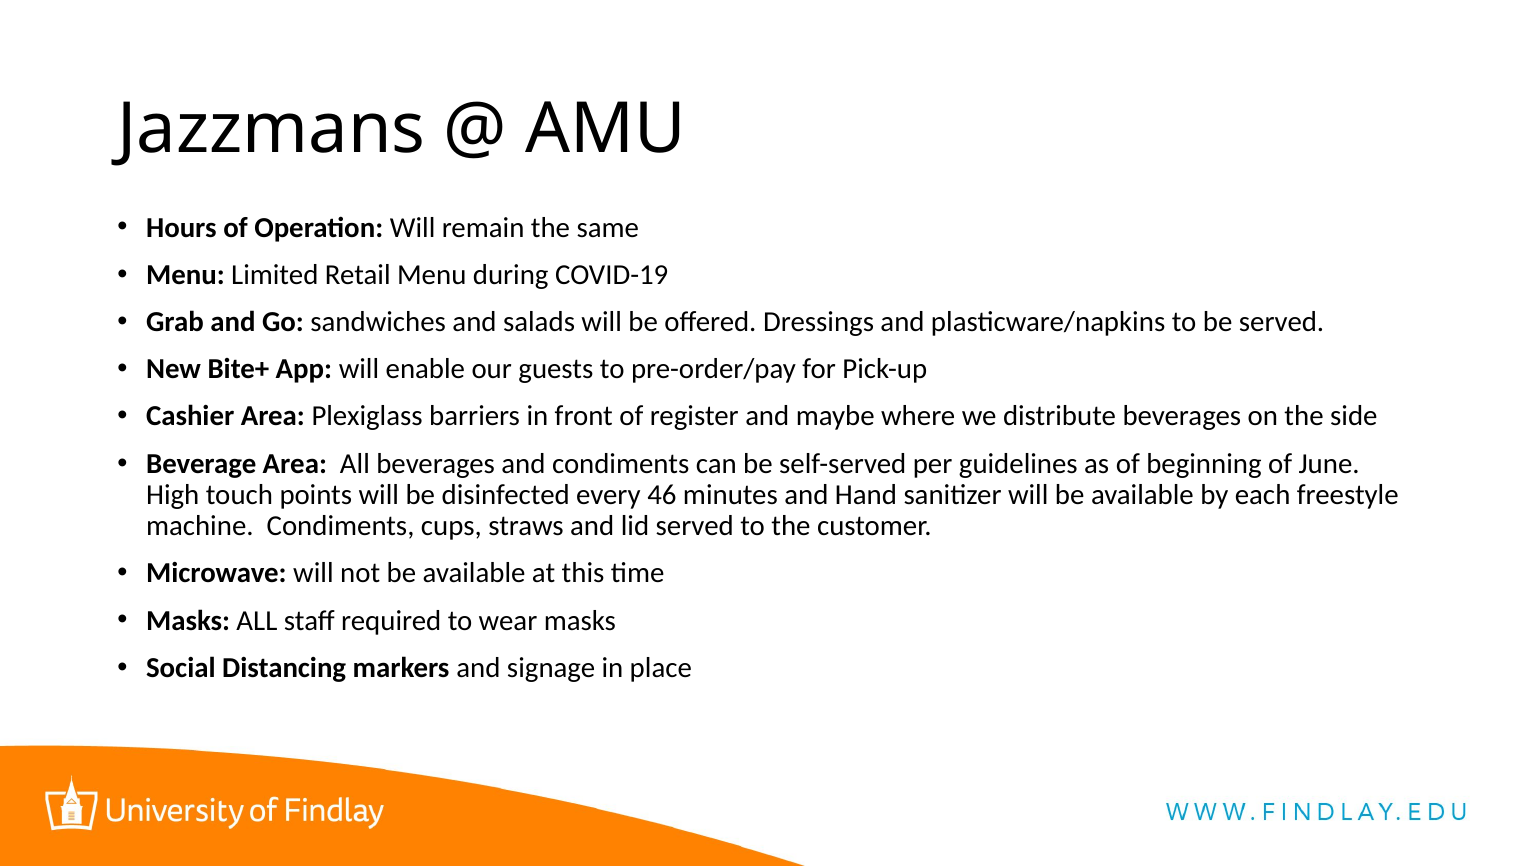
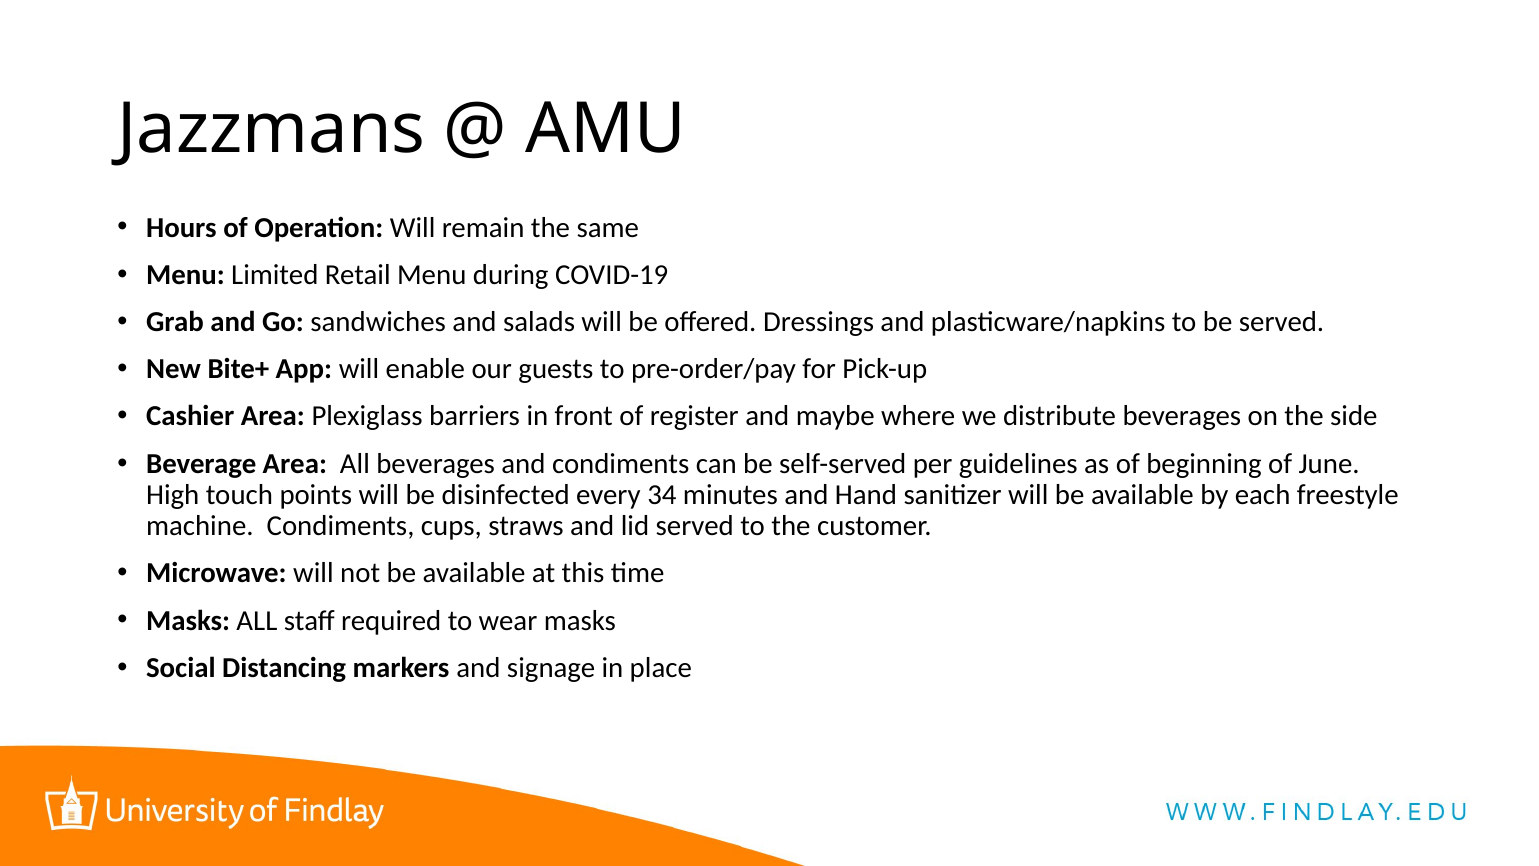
46: 46 -> 34
